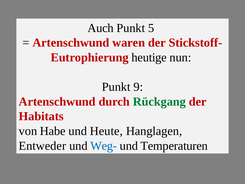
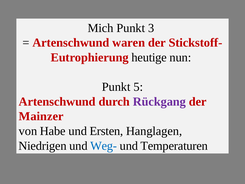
Auch: Auch -> Mich
5: 5 -> 3
9: 9 -> 5
Rückgang colour: green -> purple
Habitats: Habitats -> Mainzer
Heute: Heute -> Ersten
Entweder: Entweder -> Niedrigen
